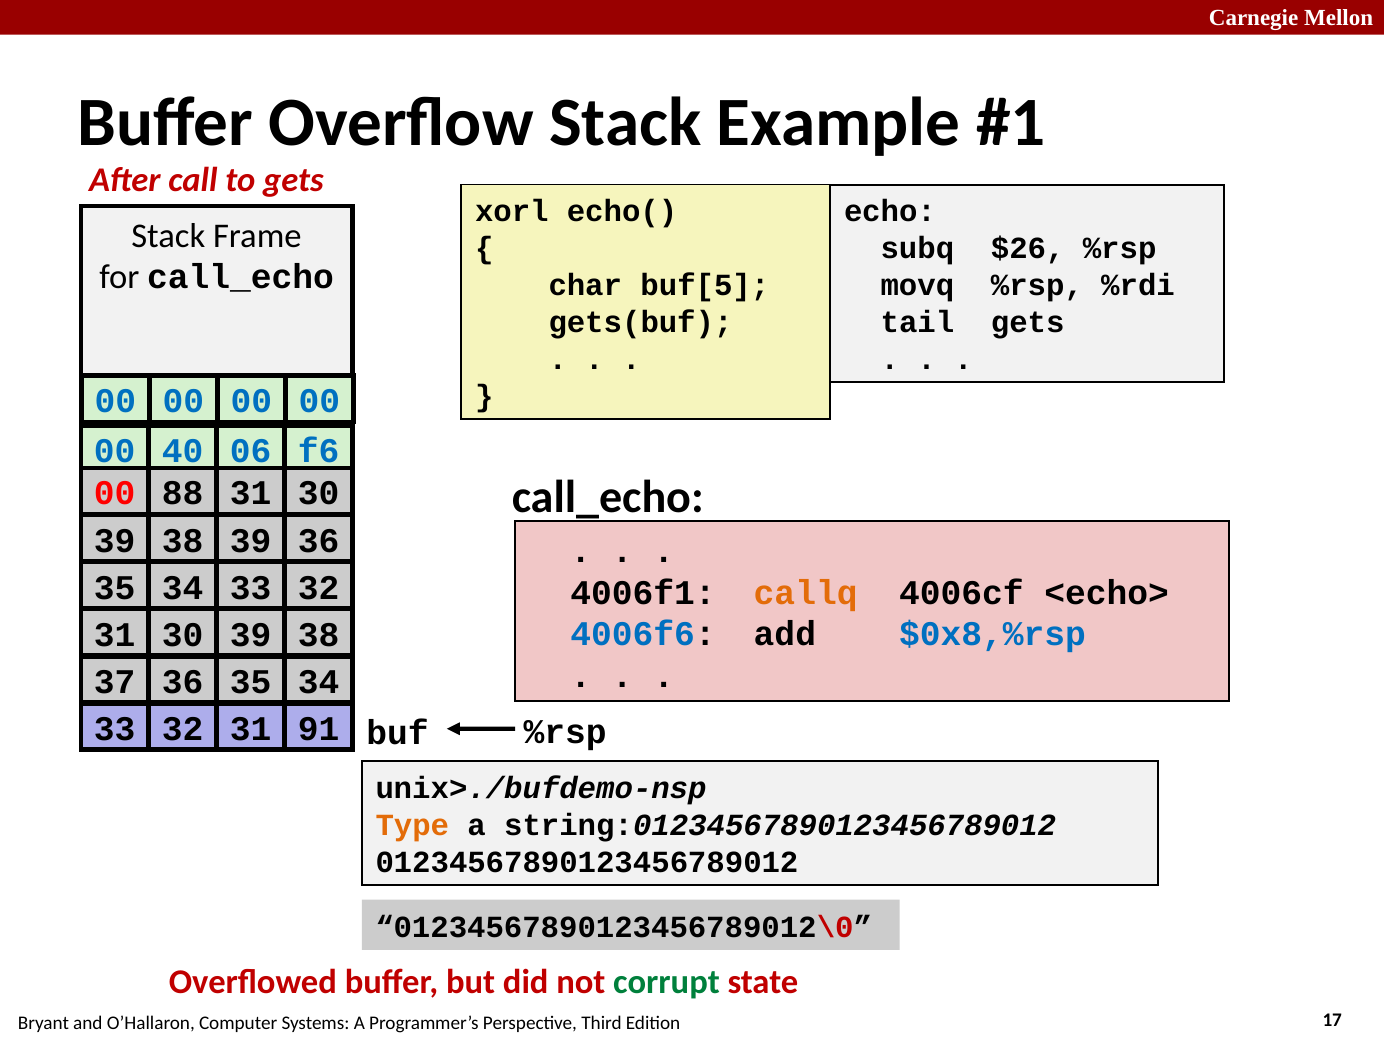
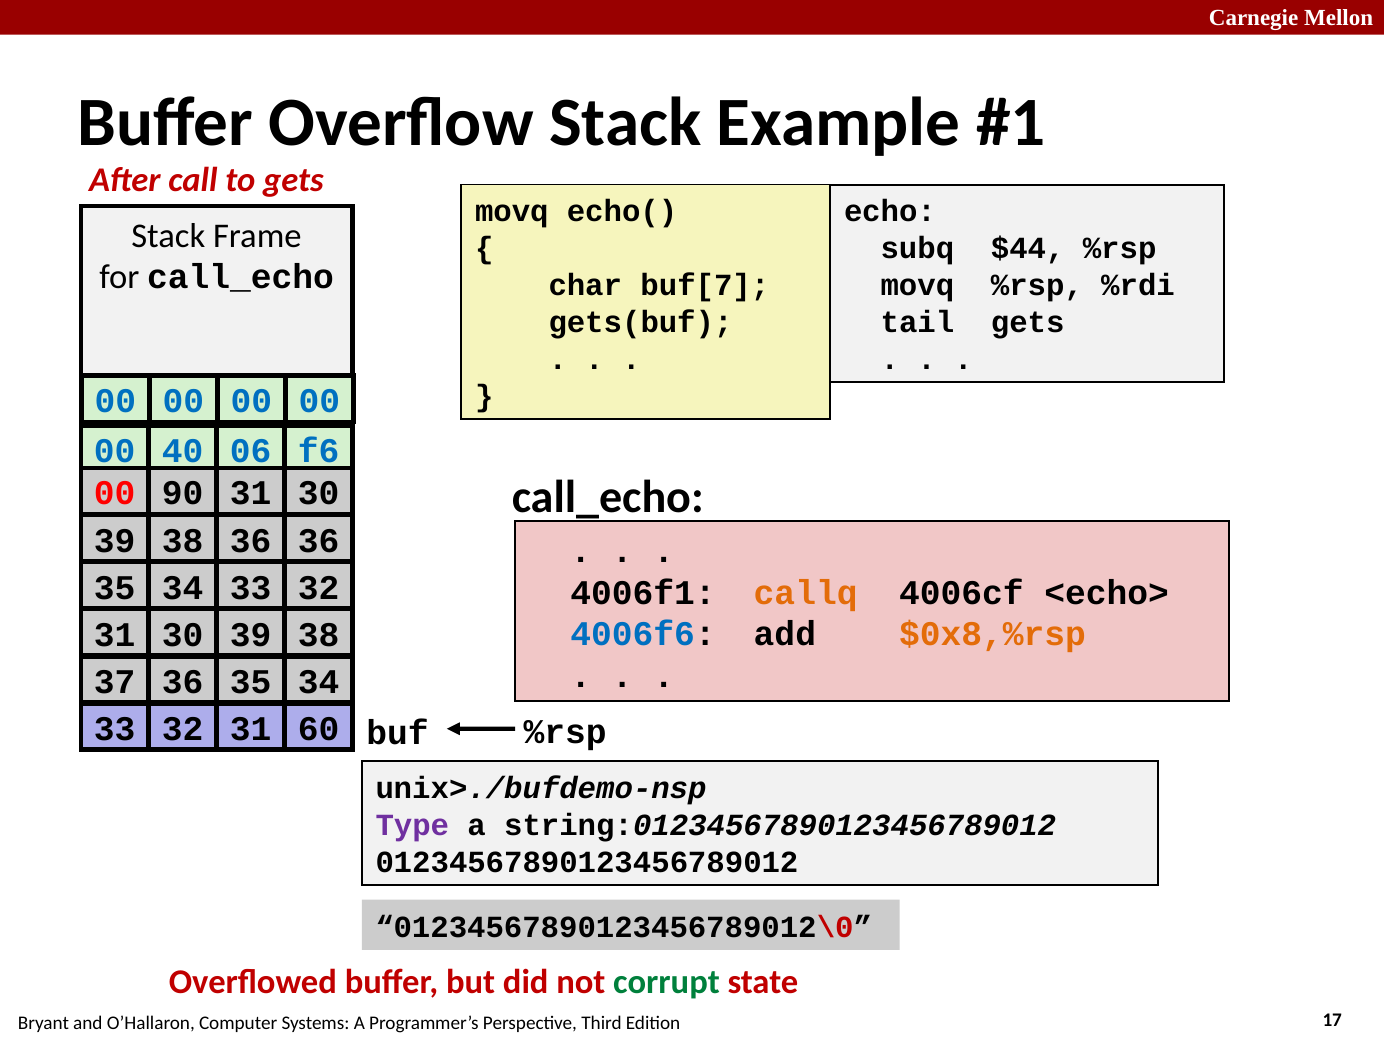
xorl at (512, 212): xorl -> movq
$26: $26 -> $44
buf[5: buf[5 -> buf[7
88: 88 -> 90
38 39: 39 -> 36
$0x8,%rsp colour: blue -> orange
91: 91 -> 60
Type colour: orange -> purple
